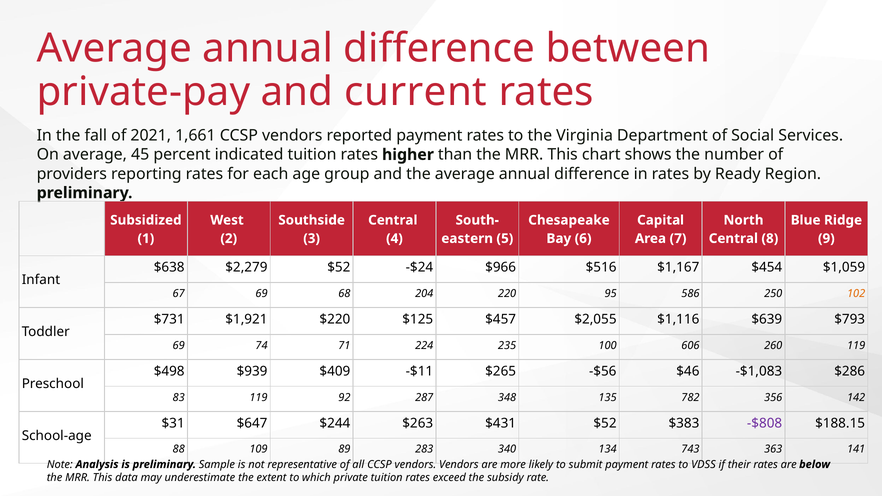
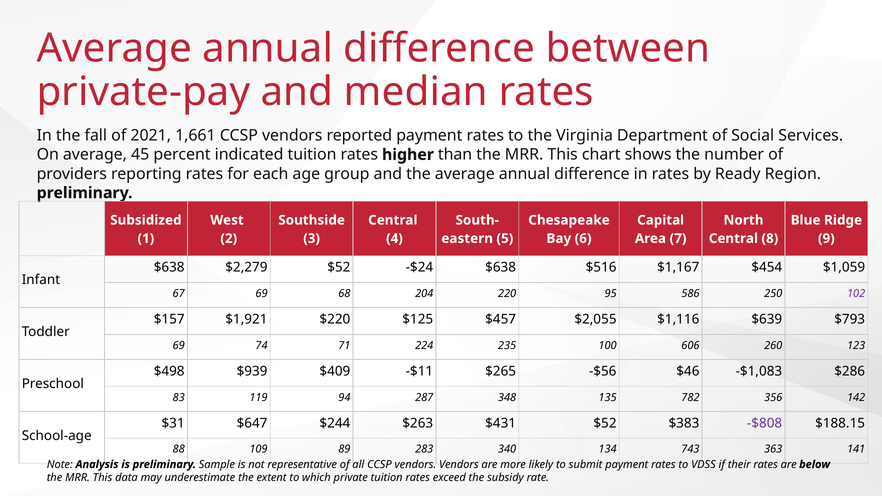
current: current -> median
-$24 $966: $966 -> $638
102 colour: orange -> purple
$731: $731 -> $157
260 119: 119 -> 123
92: 92 -> 94
